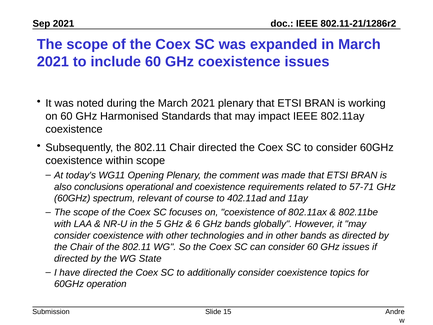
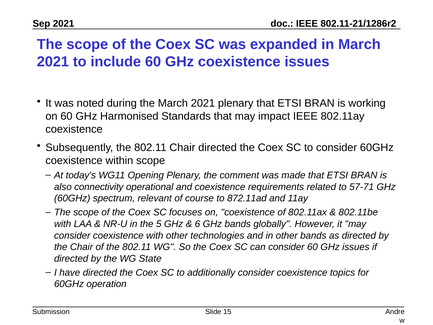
conclusions: conclusions -> connectivity
402.11ad: 402.11ad -> 872.11ad
